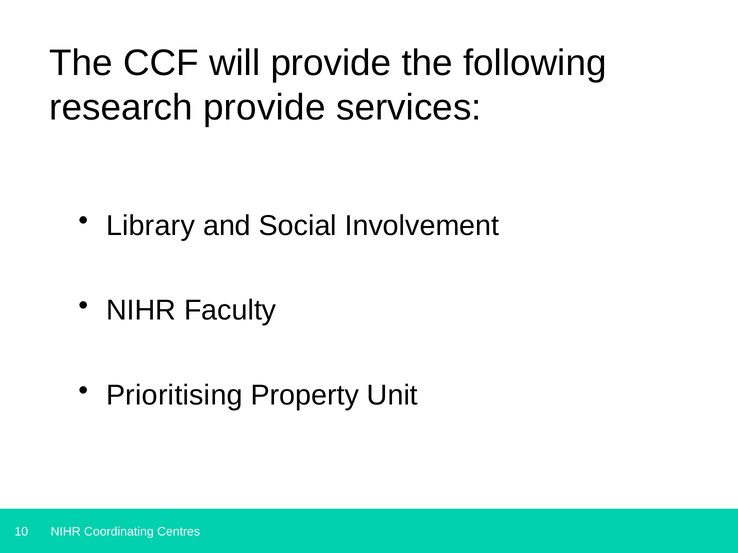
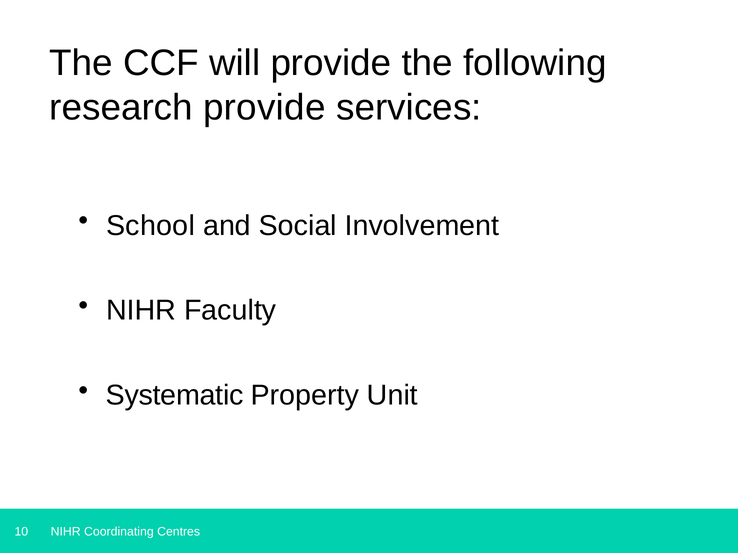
Library: Library -> School
Prioritising: Prioritising -> Systematic
